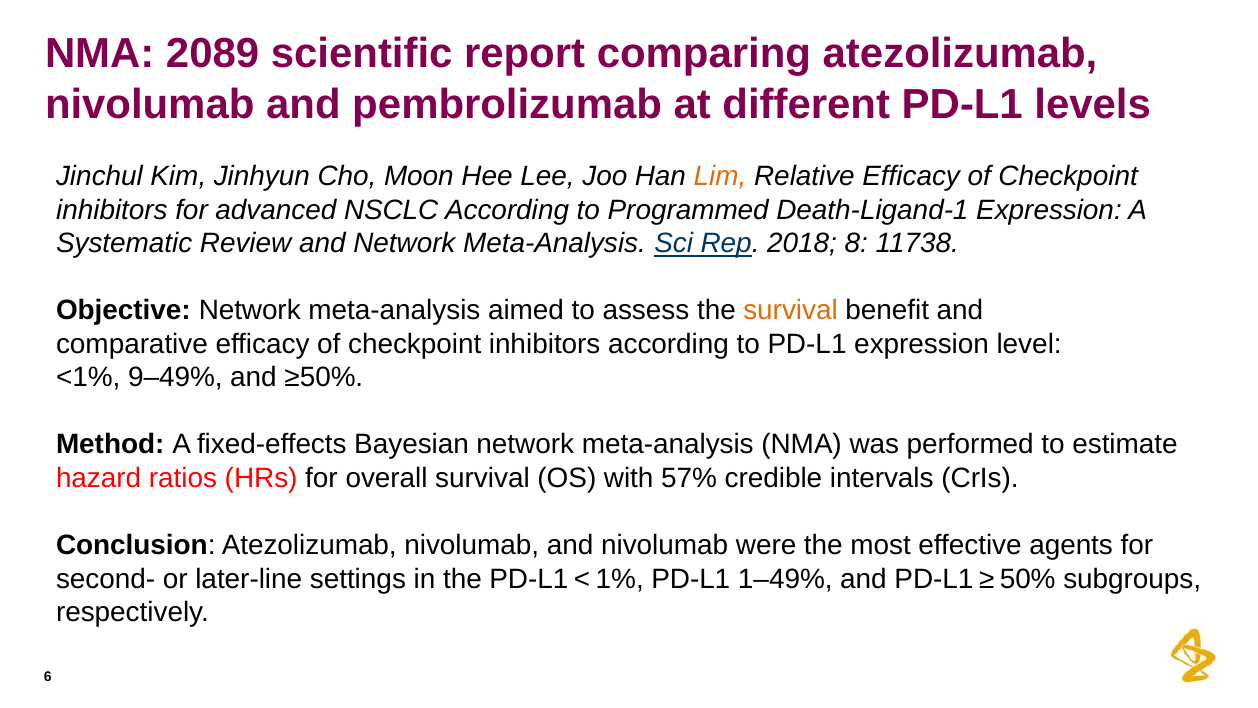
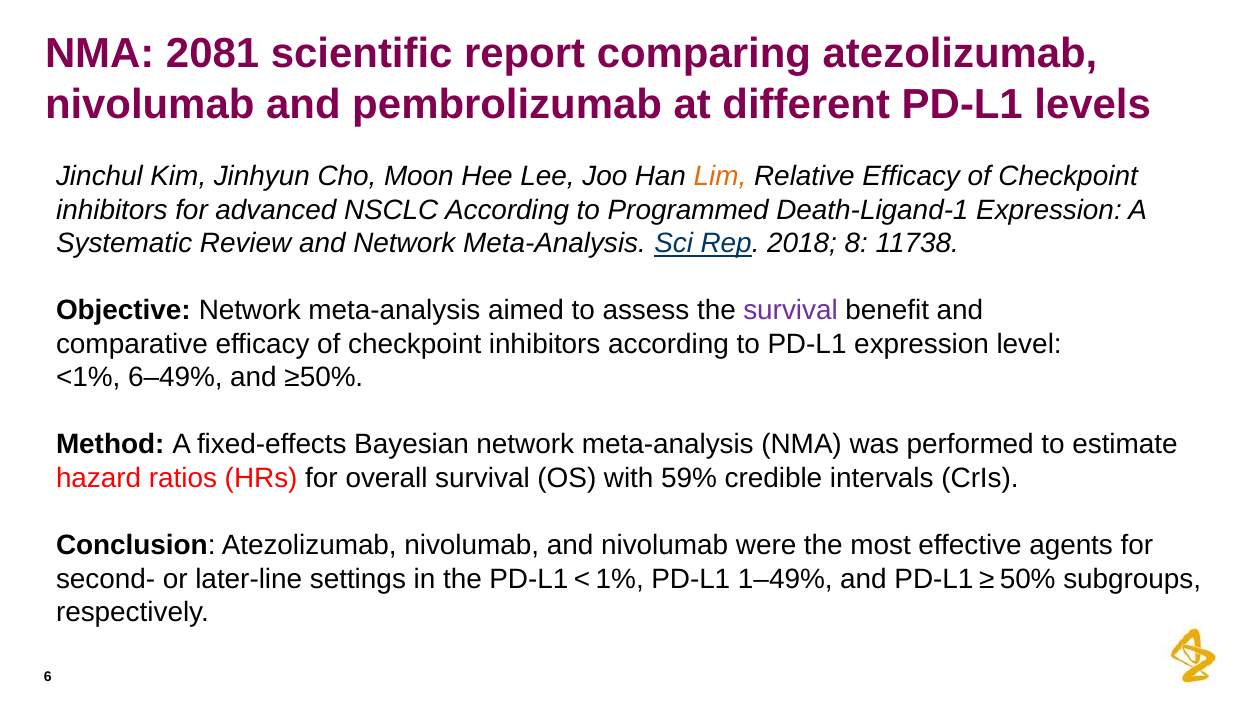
2089: 2089 -> 2081
survival at (791, 310) colour: orange -> purple
9–49%: 9–49% -> 6–49%
57%: 57% -> 59%
